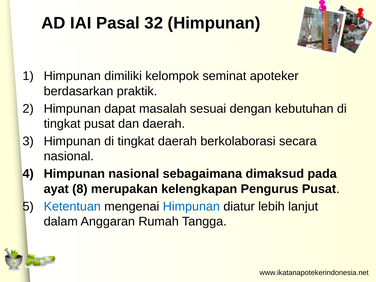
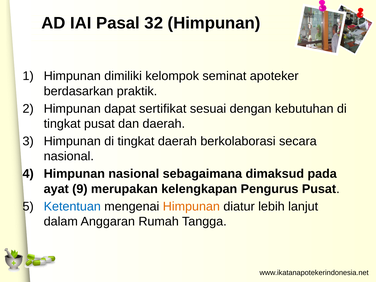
masalah: masalah -> sertifikat
8: 8 -> 9
Himpunan at (191, 206) colour: blue -> orange
